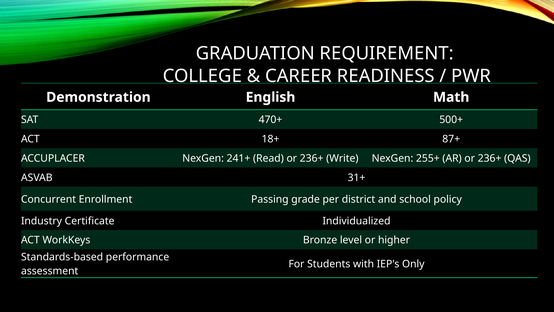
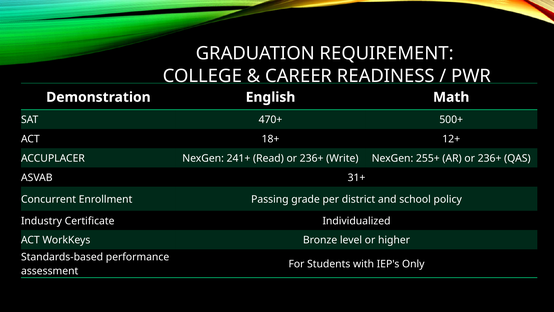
87+: 87+ -> 12+
